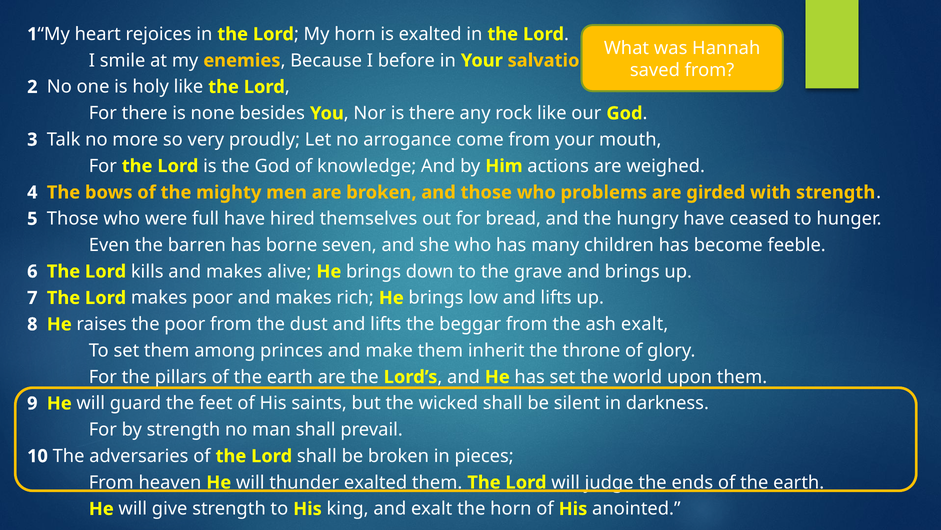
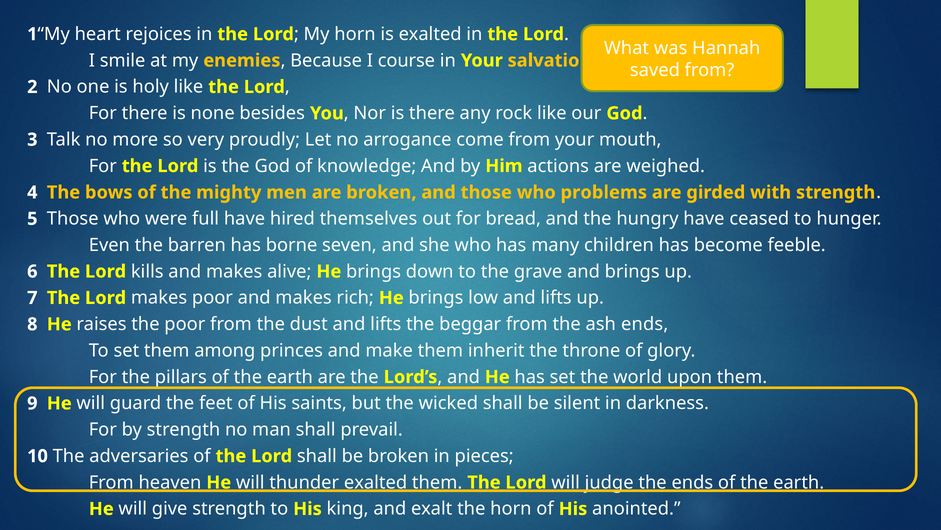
before: before -> course
ash exalt: exalt -> ends
